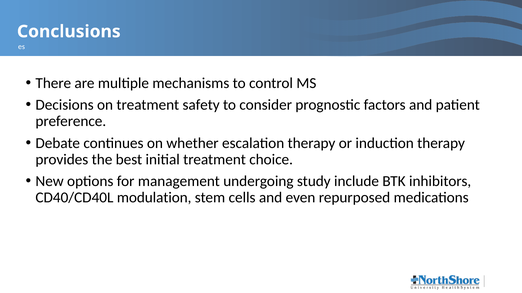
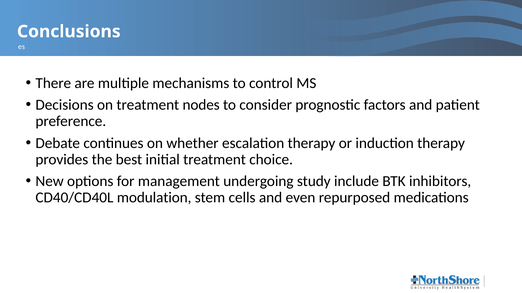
safety: safety -> nodes
